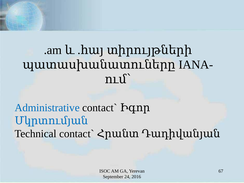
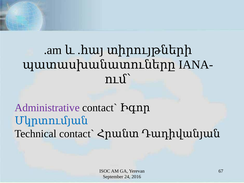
Administrative colour: blue -> purple
